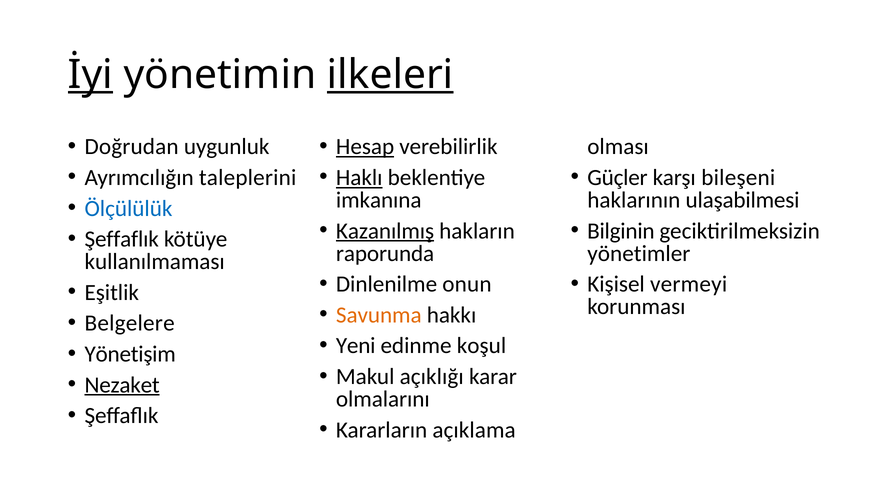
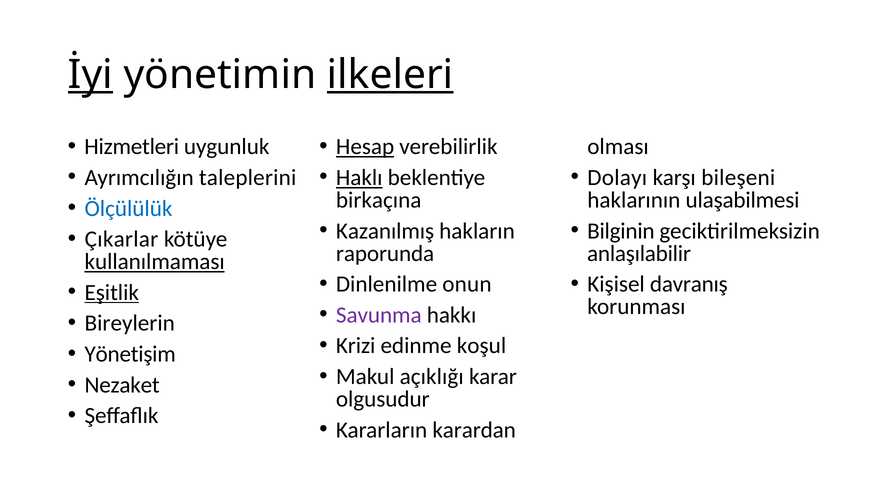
Doğrudan: Doğrudan -> Hizmetleri
Güçler: Güçler -> Dolayı
imkanına: imkanına -> birkaçına
Kazanılmış underline: present -> none
Şeffaflık at (122, 240): Şeffaflık -> Çıkarlar
yönetimler: yönetimler -> anlaşılabilir
kullanılmaması underline: none -> present
vermeyi: vermeyi -> davranış
Eşitlik underline: none -> present
Savunma colour: orange -> purple
Belgelere: Belgelere -> Bireylerin
Yeni: Yeni -> Krizi
Nezaket underline: present -> none
olmalarını: olmalarını -> olgusudur
açıklama: açıklama -> karardan
